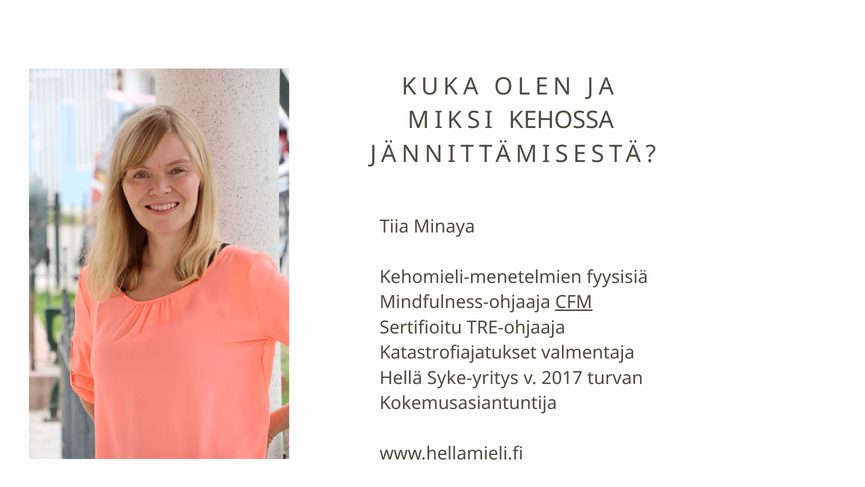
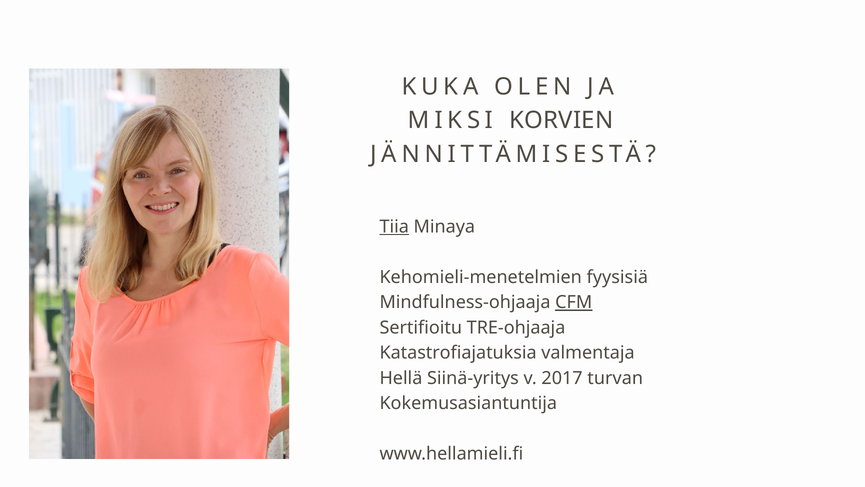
KEHOSSA: KEHOSSA -> KORVIEN
Tiia underline: none -> present
Katastrofiajatukset: Katastrofiajatukset -> Katastrofiajatuksia
Syke-yritys: Syke-yritys -> Siinä-yritys
